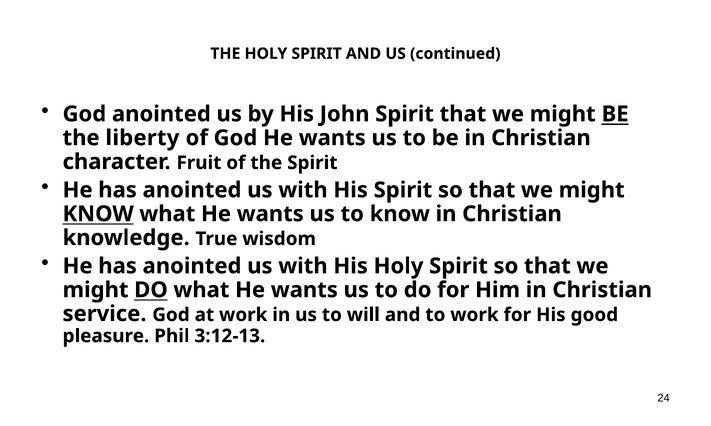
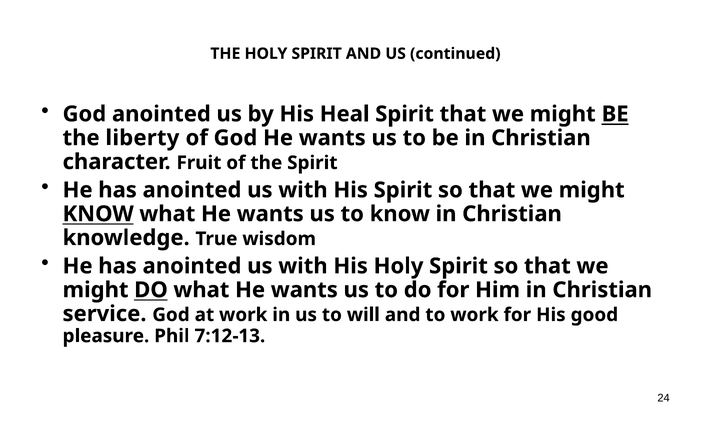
John: John -> Heal
3:12-13: 3:12-13 -> 7:12-13
